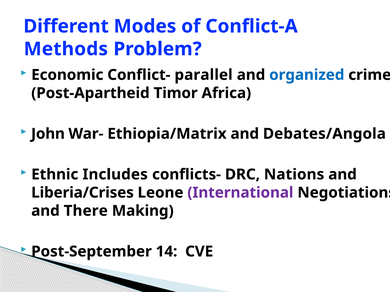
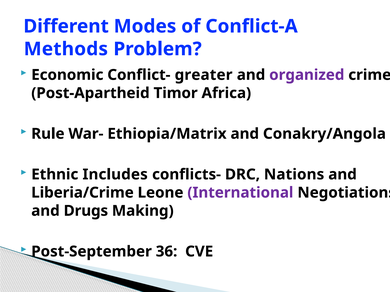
parallel: parallel -> greater
organized colour: blue -> purple
John: John -> Rule
Debates/Angola: Debates/Angola -> Conakry/Angola
Liberia/Crises: Liberia/Crises -> Liberia/Crime
There: There -> Drugs
14: 14 -> 36
